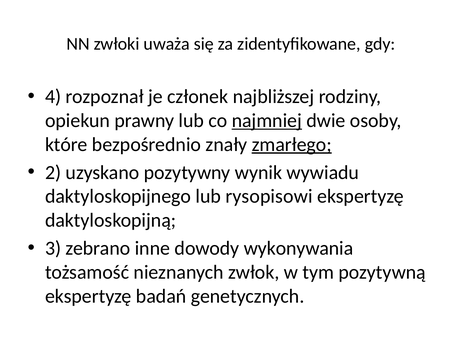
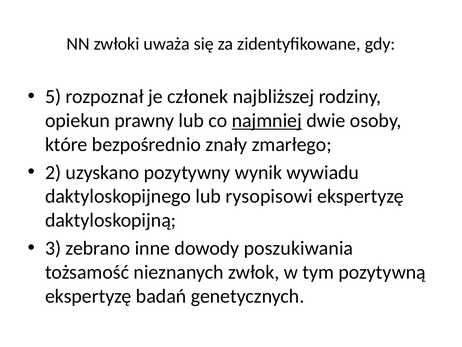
4: 4 -> 5
zmarłego underline: present -> none
wykonywania: wykonywania -> poszukiwania
